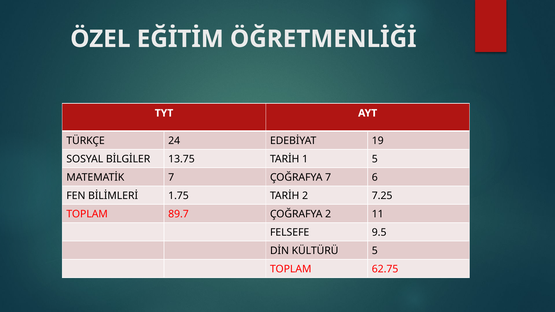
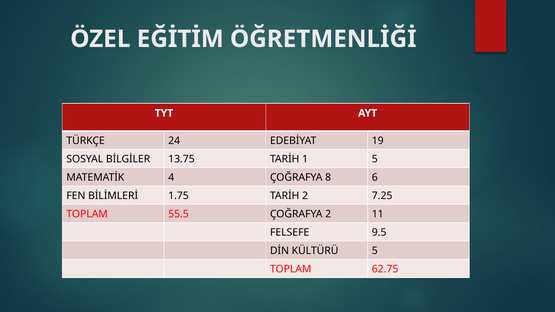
MATEMATİK 7: 7 -> 4
ÇOĞRAFYA 7: 7 -> 8
89.7: 89.7 -> 55.5
